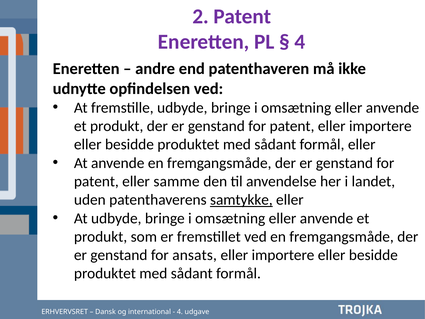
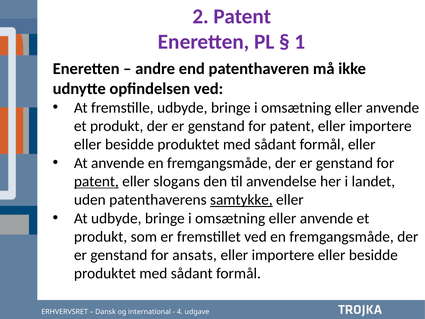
4 at (300, 42): 4 -> 1
patent at (96, 181) underline: none -> present
samme: samme -> slogans
